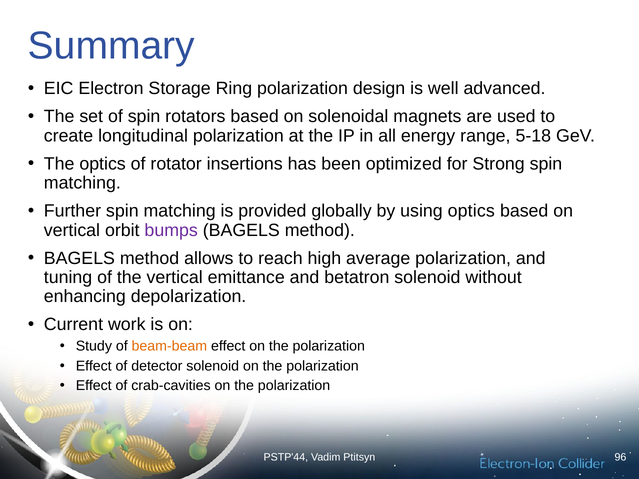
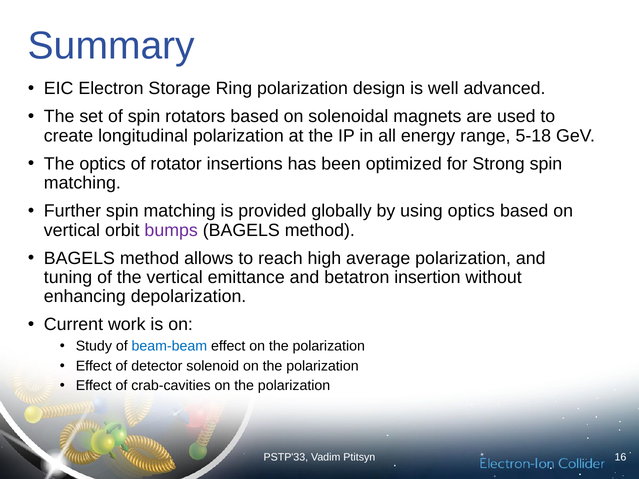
betatron solenoid: solenoid -> insertion
beam-beam colour: orange -> blue
PSTP'44: PSTP'44 -> PSTP'33
96: 96 -> 16
